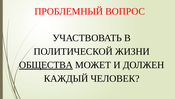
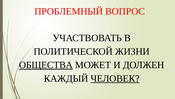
ЧЕЛОВЕК underline: none -> present
